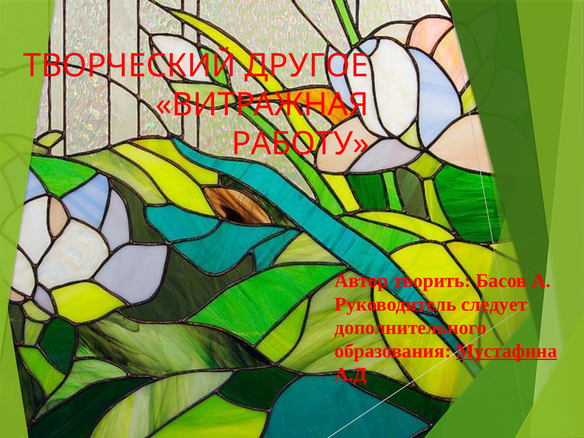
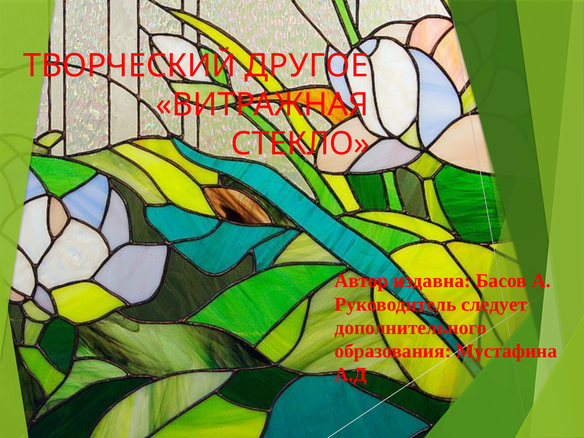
РАБОТУ: РАБОТУ -> СТЕКЛО
творить: творить -> издавна
Мустафина underline: present -> none
